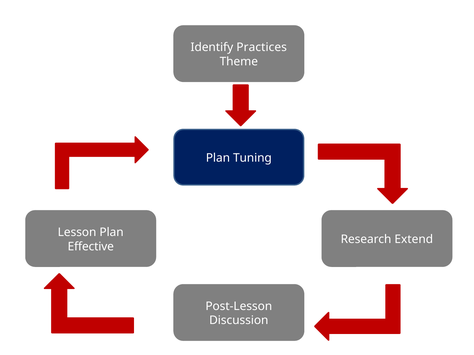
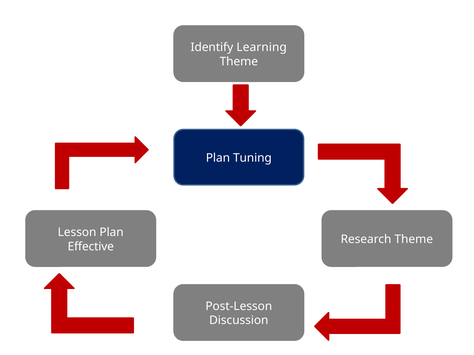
Practices: Practices -> Learning
Research Extend: Extend -> Theme
